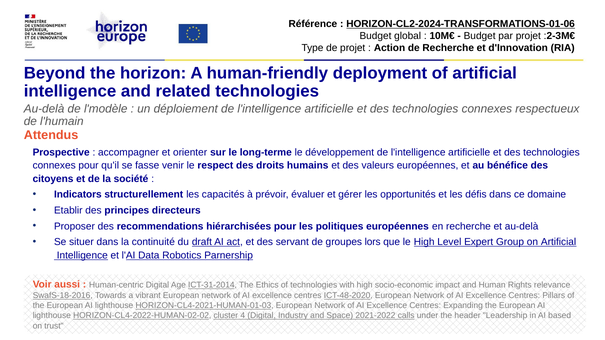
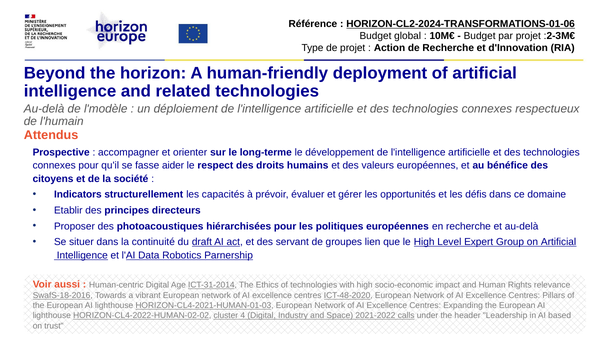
venir: venir -> aider
recommendations: recommendations -> photoacoustiques
lors: lors -> lien
